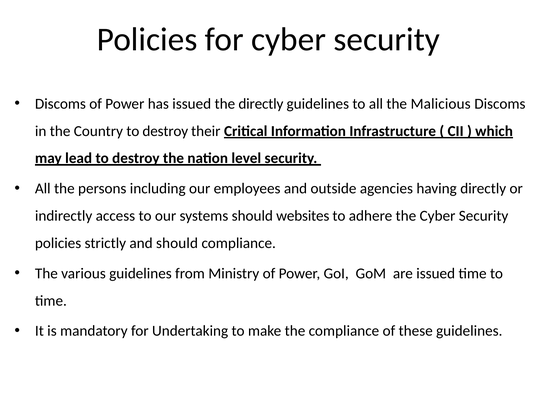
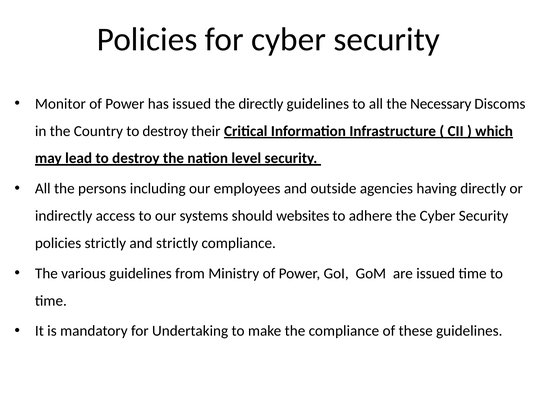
Discoms at (60, 104): Discoms -> Monitor
Malicious: Malicious -> Necessary
and should: should -> strictly
